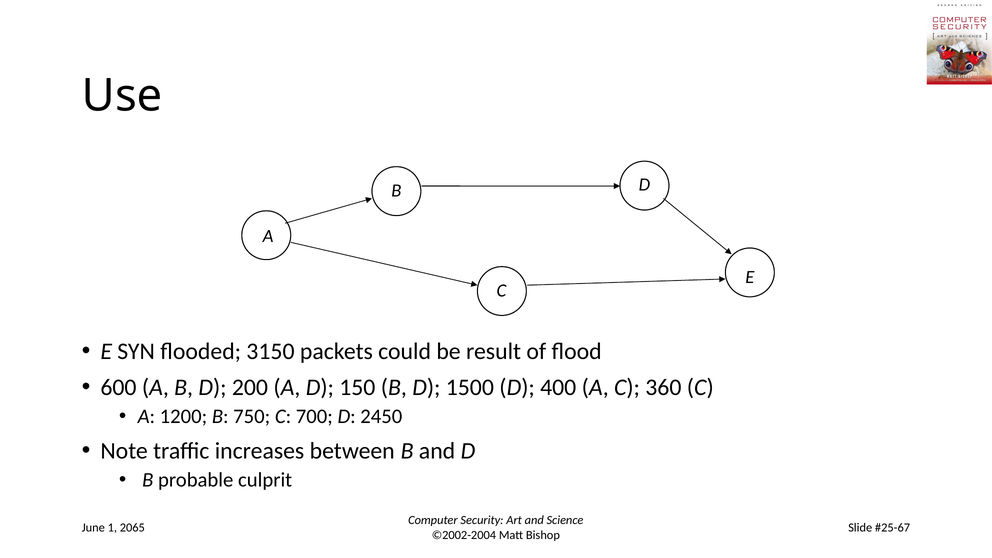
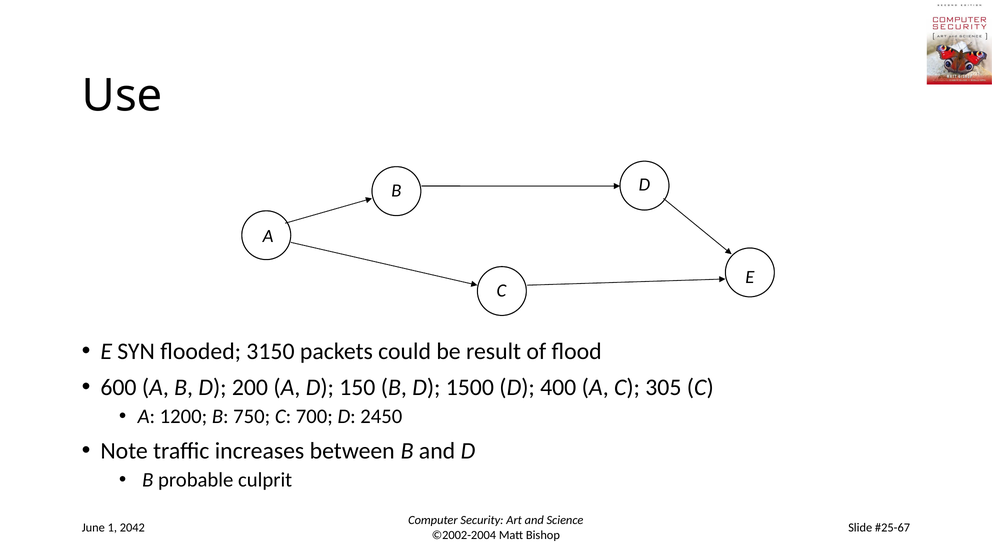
360: 360 -> 305
2065: 2065 -> 2042
